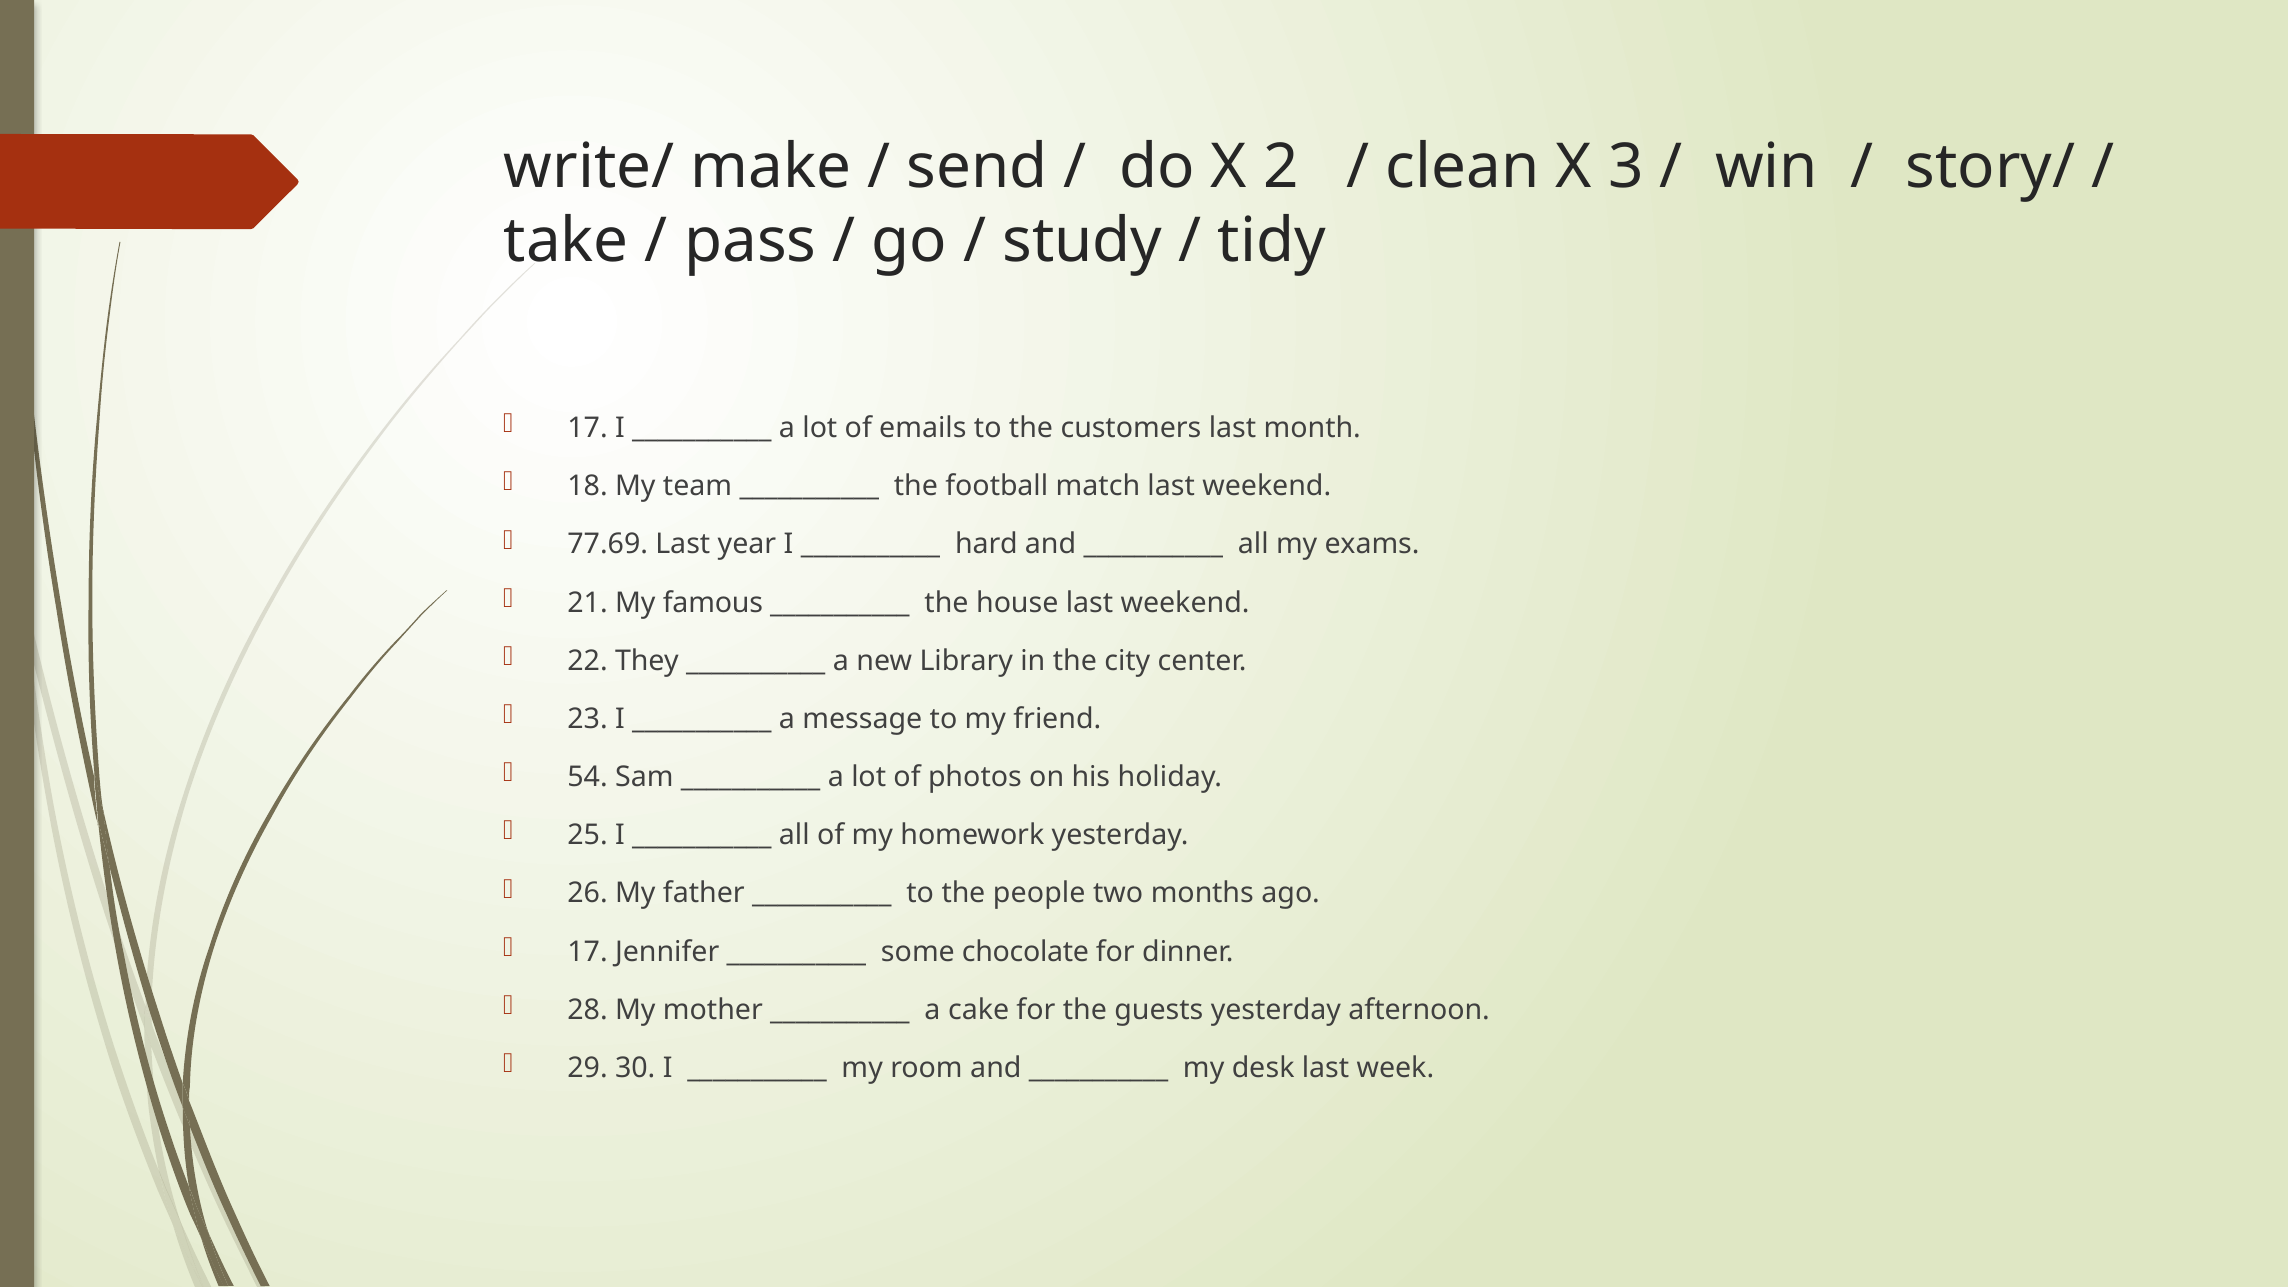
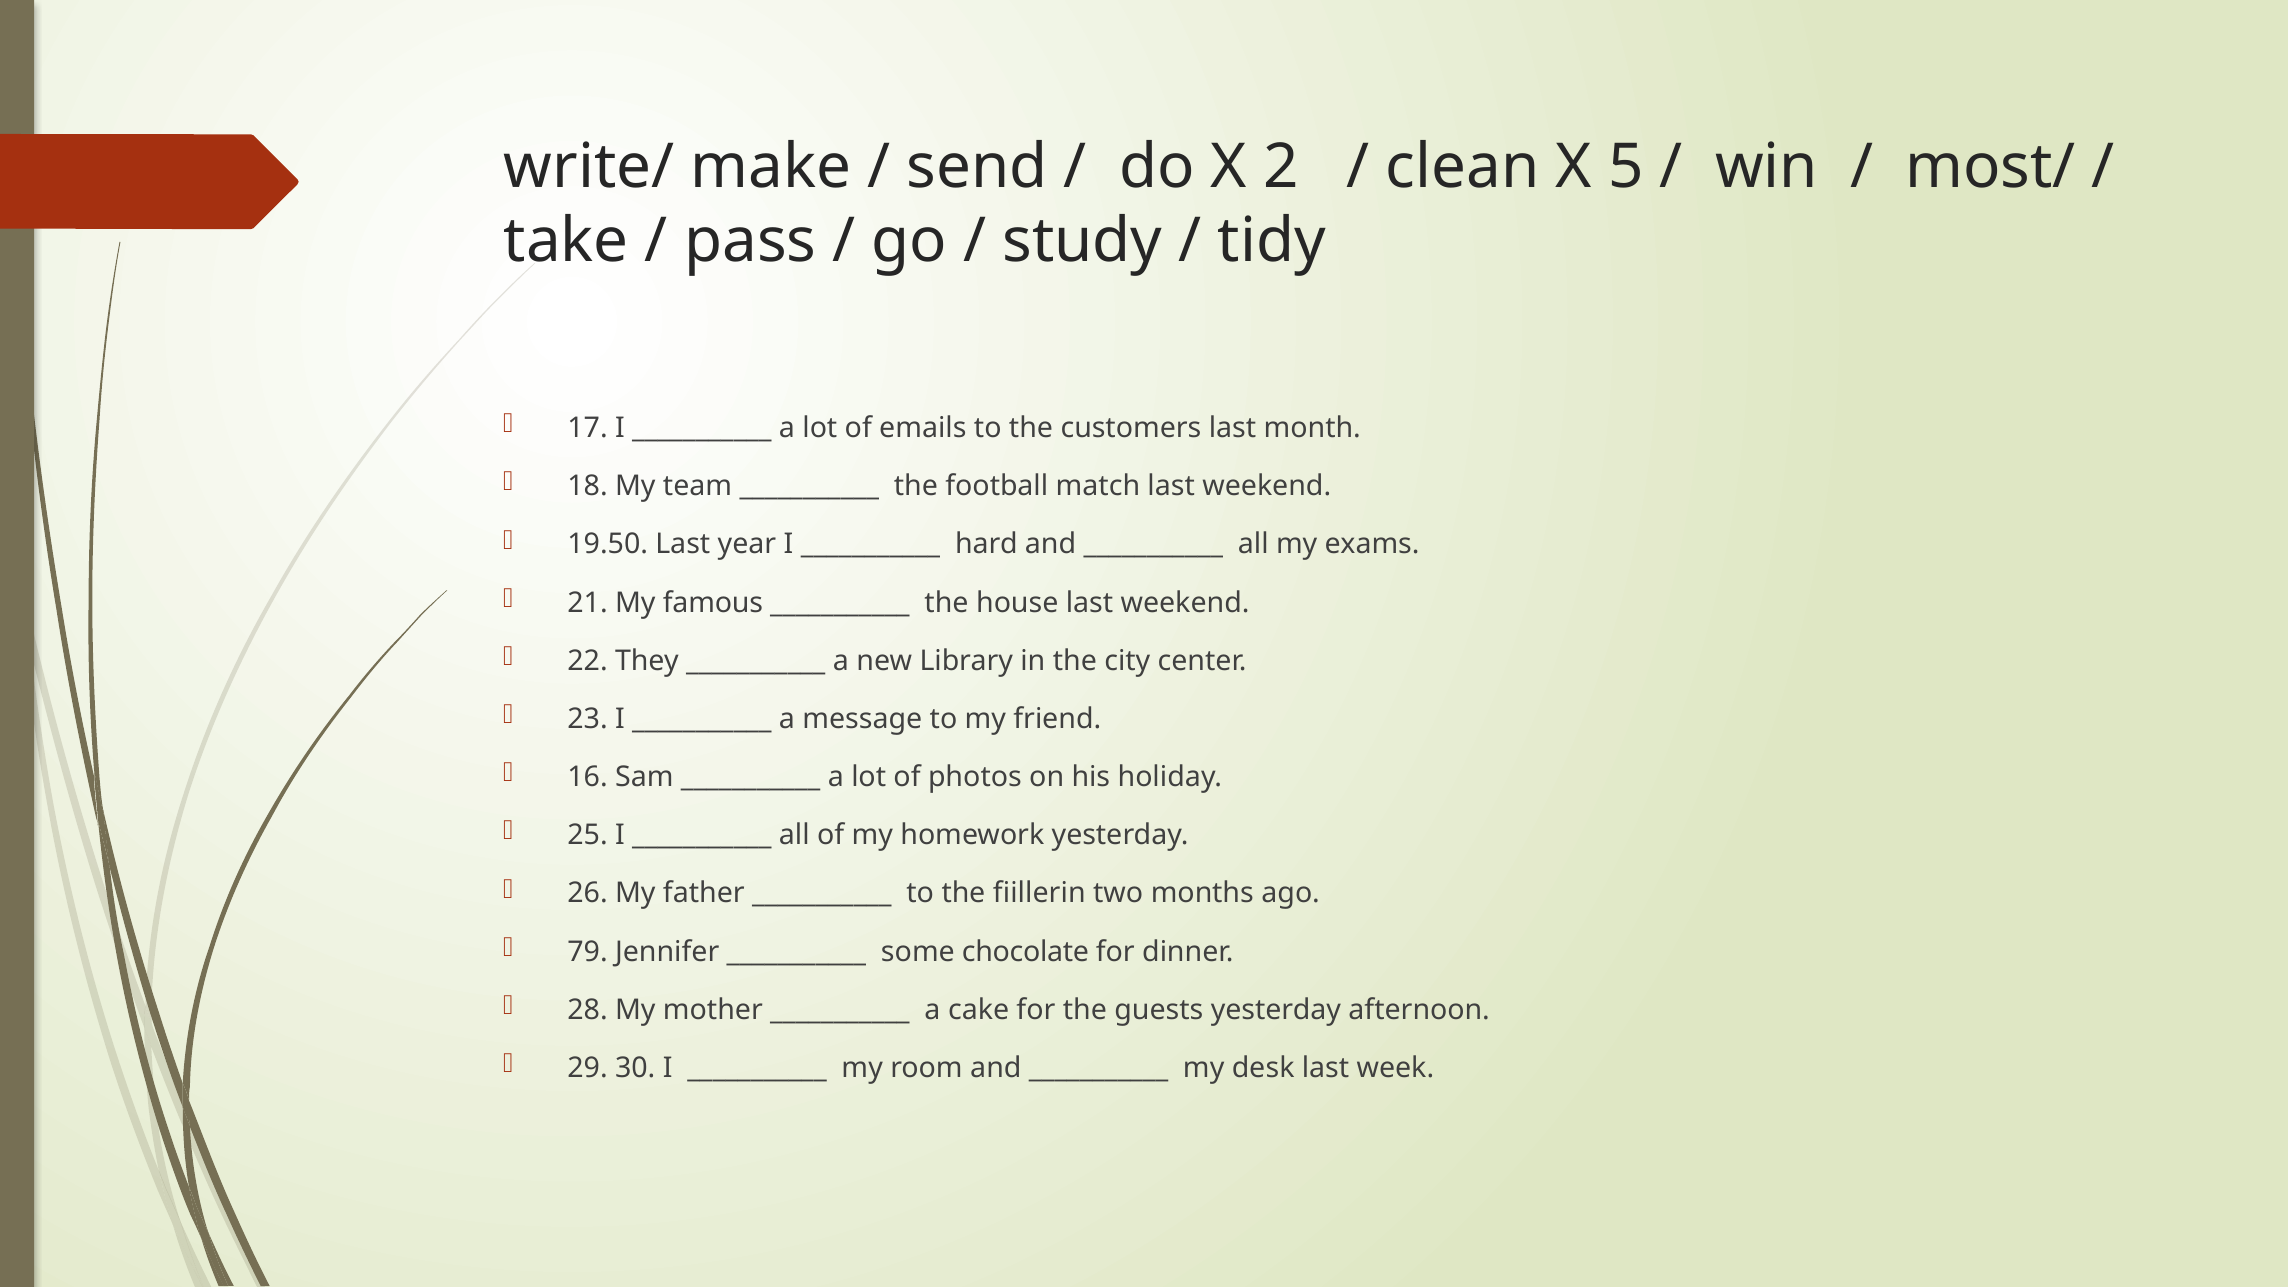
3: 3 -> 5
story/: story/ -> most/
77.69: 77.69 -> 19.50
54: 54 -> 16
people: people -> fiillerin
17 at (588, 952): 17 -> 79
